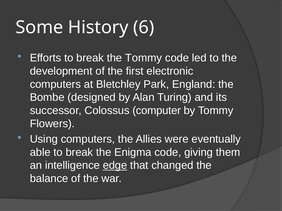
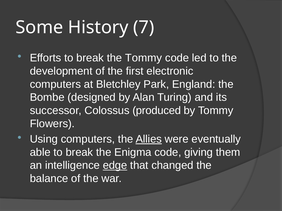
6: 6 -> 7
computer: computer -> produced
Allies underline: none -> present
